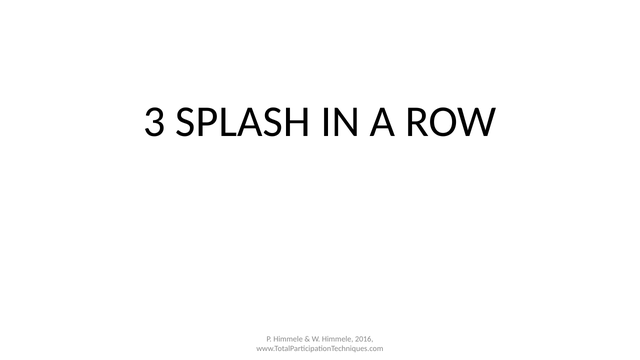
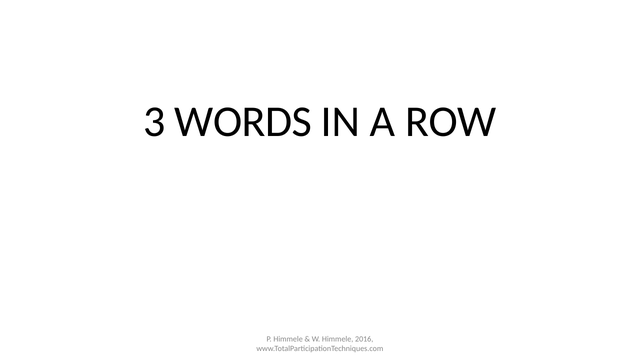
SPLASH: SPLASH -> WORDS
